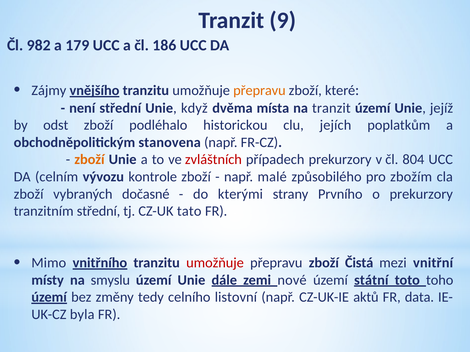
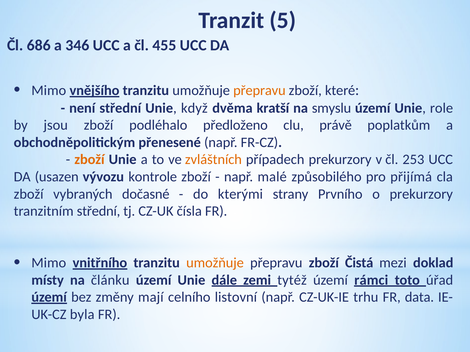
9: 9 -> 5
982: 982 -> 686
179: 179 -> 346
186: 186 -> 455
Zájmy at (49, 91): Zájmy -> Mimo
místa: místa -> kratší
na tranzit: tranzit -> smyslu
jejíž: jejíž -> role
odst: odst -> jsou
historickou: historickou -> předloženo
jejích: jejích -> právě
stanovena: stanovena -> přenesené
zvláštních colour: red -> orange
804: 804 -> 253
celním: celním -> usazen
zbožím: zbožím -> přijímá
tato: tato -> čísla
umožňuje at (215, 263) colour: red -> orange
vnitřní: vnitřní -> doklad
smyslu: smyslu -> článku
nové: nové -> tytéž
státní: státní -> rámci
toho: toho -> úřad
tedy: tedy -> mají
aktů: aktů -> trhu
